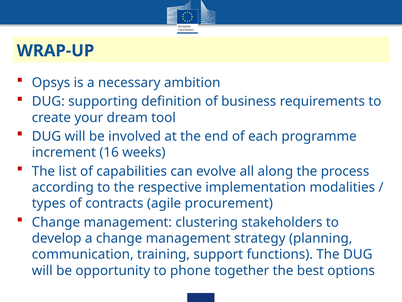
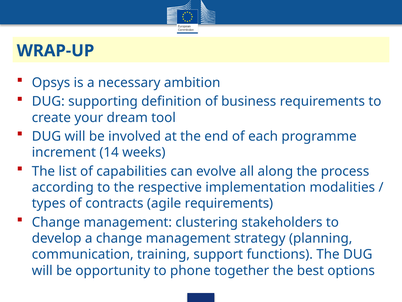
16: 16 -> 14
agile procurement: procurement -> requirements
